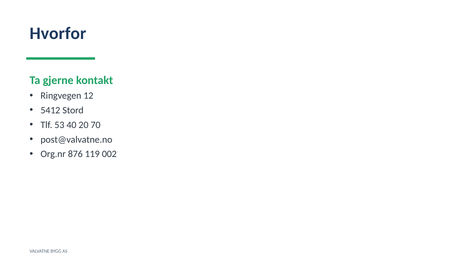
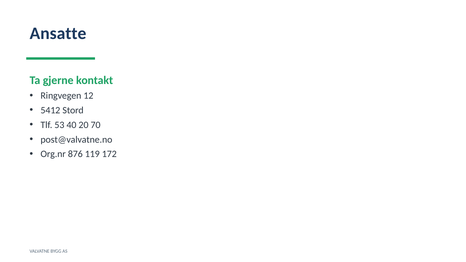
Hvorfor: Hvorfor -> Ansatte
002: 002 -> 172
